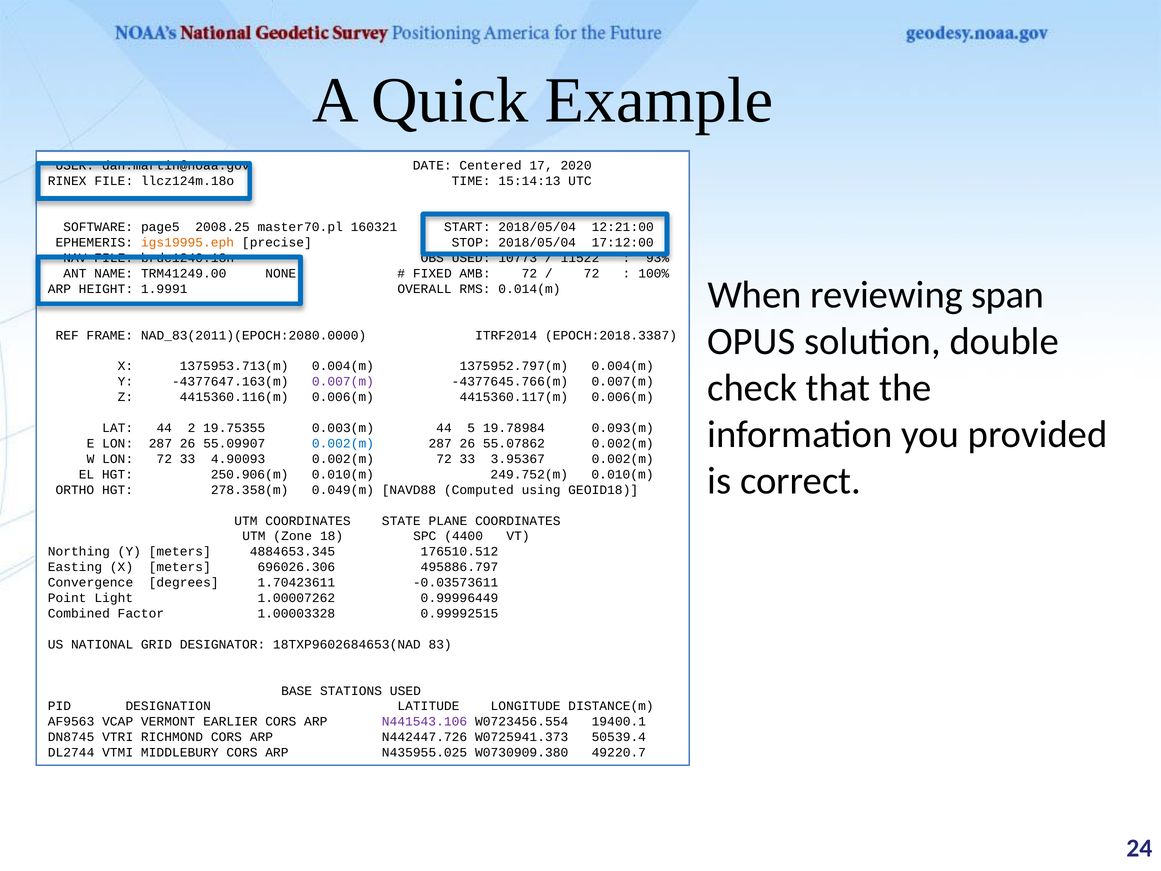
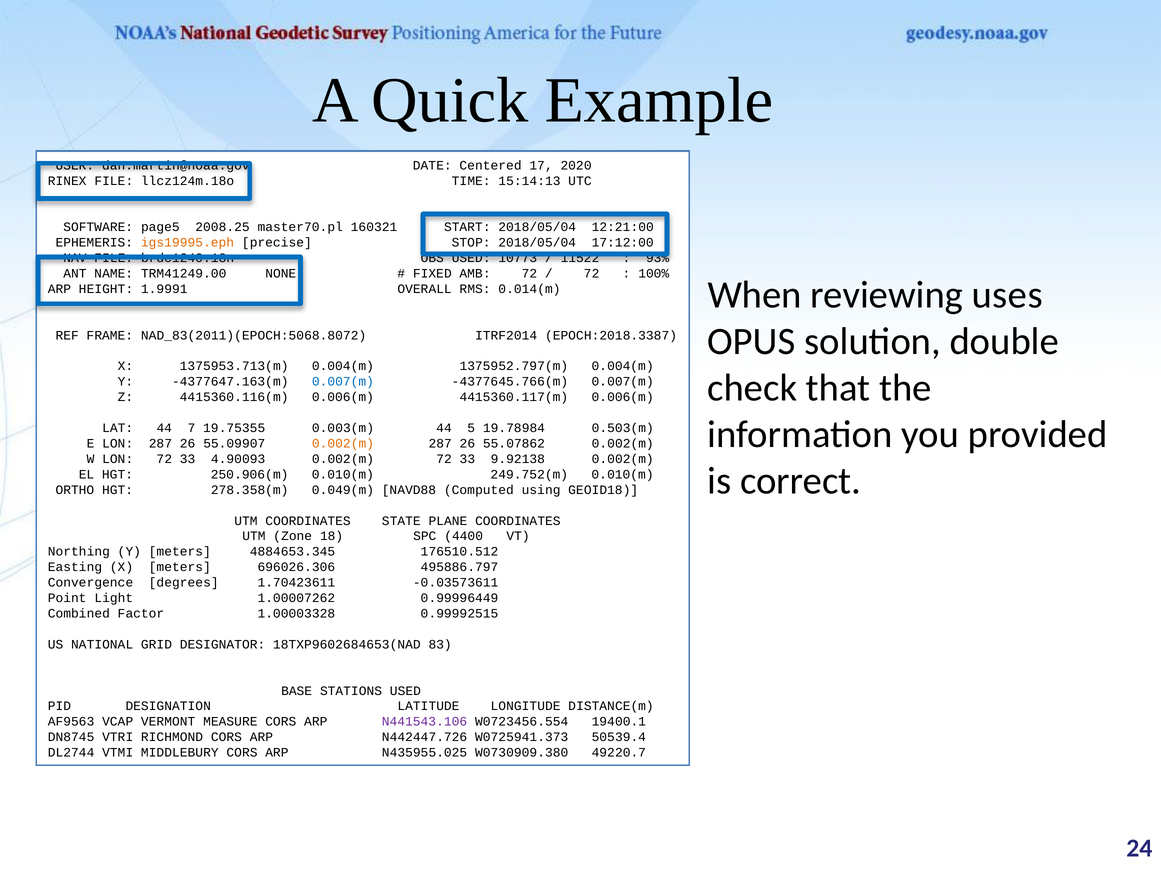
span: span -> uses
NAD_83(2011)(EPOCH:2080.0000: NAD_83(2011)(EPOCH:2080.0000 -> NAD_83(2011)(EPOCH:5068.8072
0.007(m at (343, 382) colour: purple -> blue
2: 2 -> 7
0.093(m: 0.093(m -> 0.503(m
0.002(m at (343, 443) colour: blue -> orange
3.95367: 3.95367 -> 9.92138
EARLIER: EARLIER -> MEASURE
